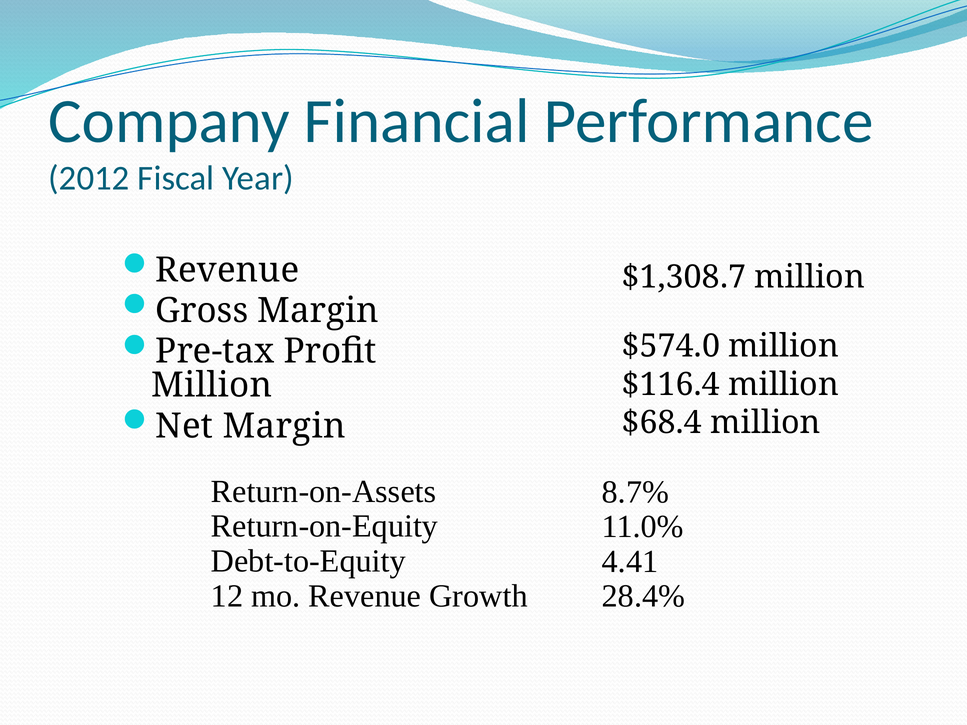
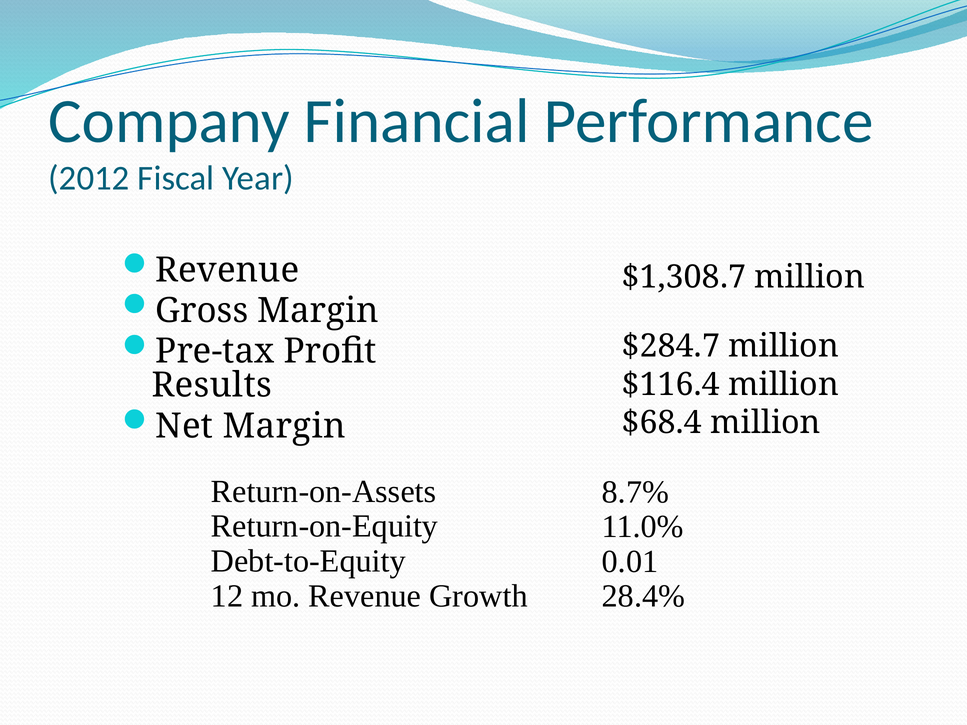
$574.0: $574.0 -> $284.7
Million at (212, 386): Million -> Results
4.41: 4.41 -> 0.01
